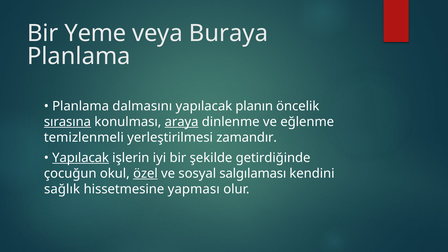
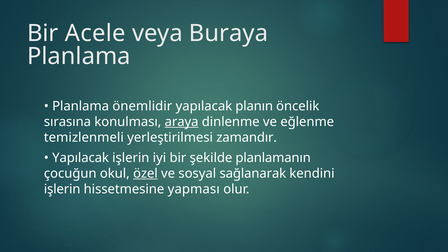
Yeme: Yeme -> Acele
dalmasını: dalmasını -> önemlidir
sırasına underline: present -> none
Yapılacak at (81, 158) underline: present -> none
getirdiğinde: getirdiğinde -> planlamanın
salgılaması: salgılaması -> sağlanarak
sağlık at (62, 189): sağlık -> işlerin
